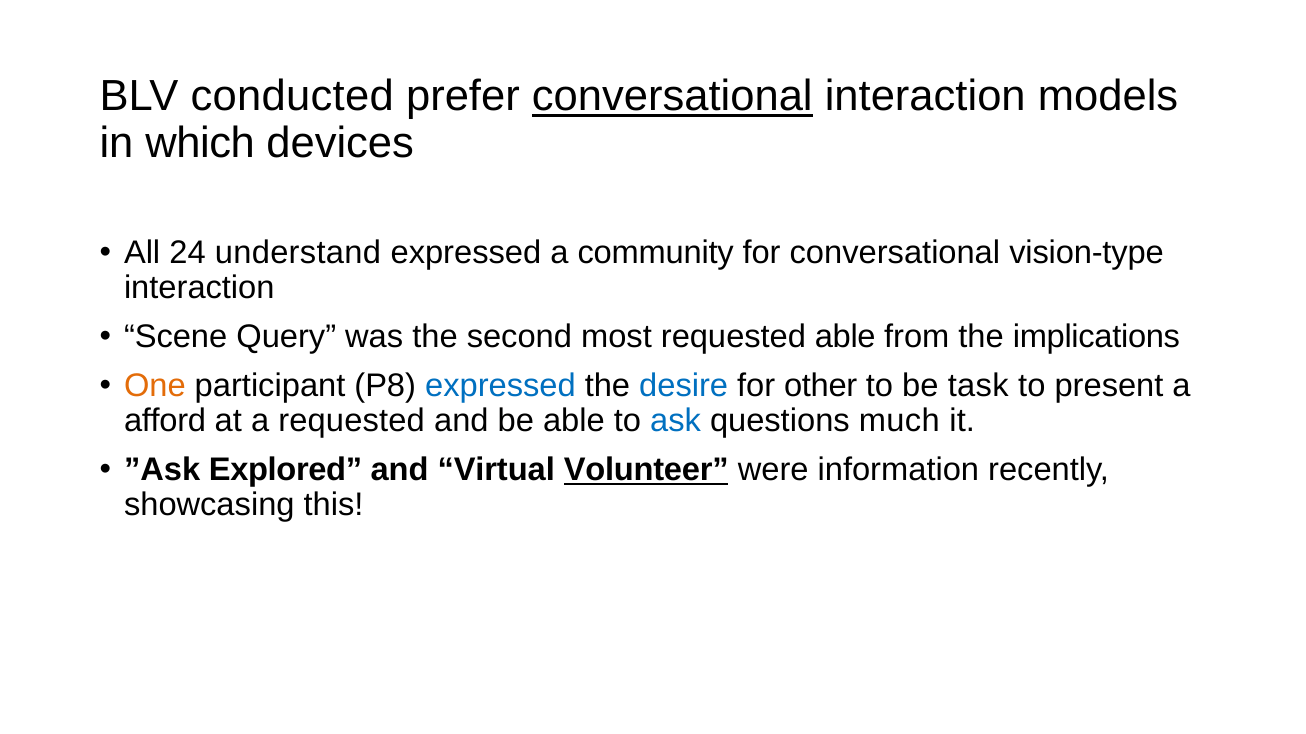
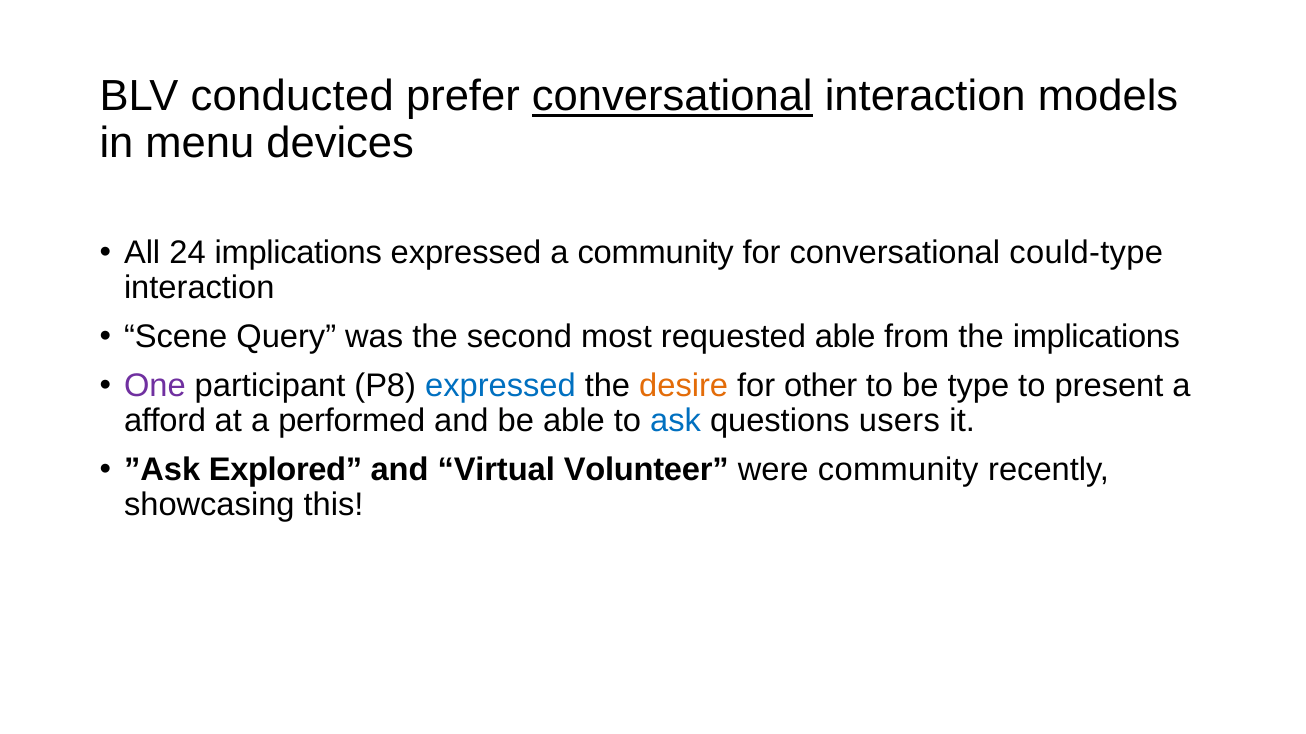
which: which -> menu
24 understand: understand -> implications
vision-type: vision-type -> could-type
One colour: orange -> purple
desire colour: blue -> orange
task: task -> type
a requested: requested -> performed
much: much -> users
Volunteer underline: present -> none
were information: information -> community
